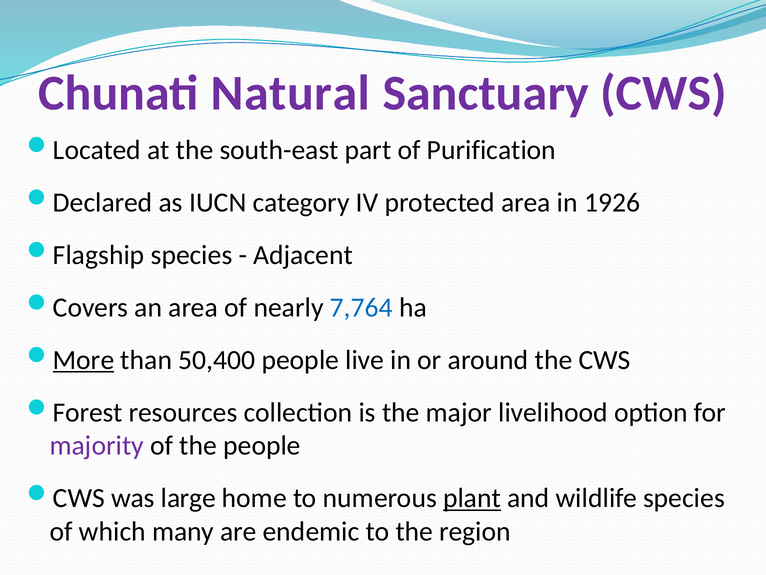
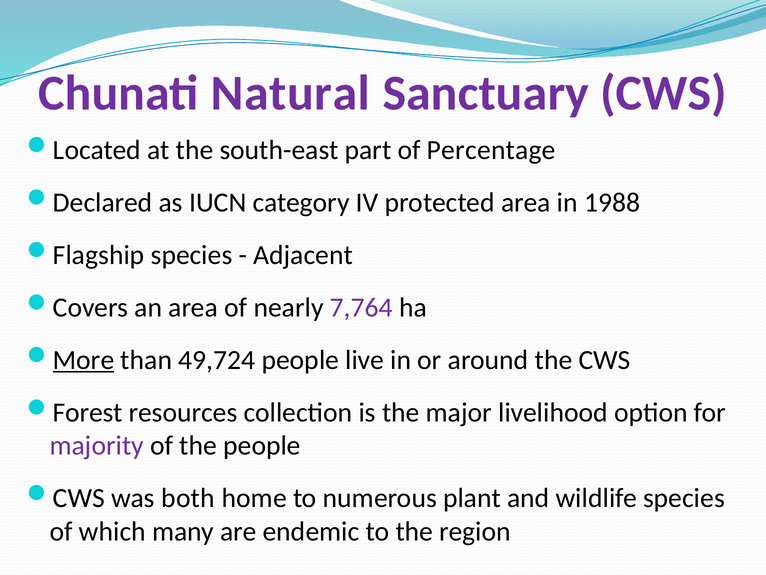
Purification: Purification -> Percentage
1926: 1926 -> 1988
7,764 colour: blue -> purple
50,400: 50,400 -> 49,724
large: large -> both
plant underline: present -> none
